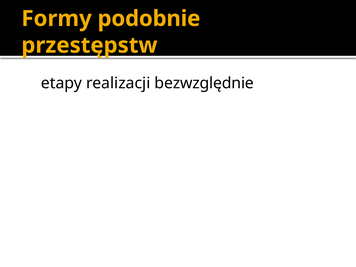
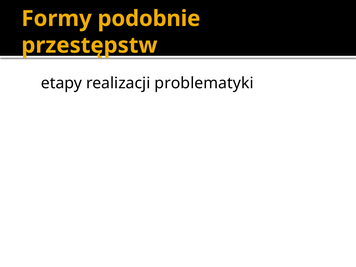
bezwzględnie: bezwzględnie -> problematyki
